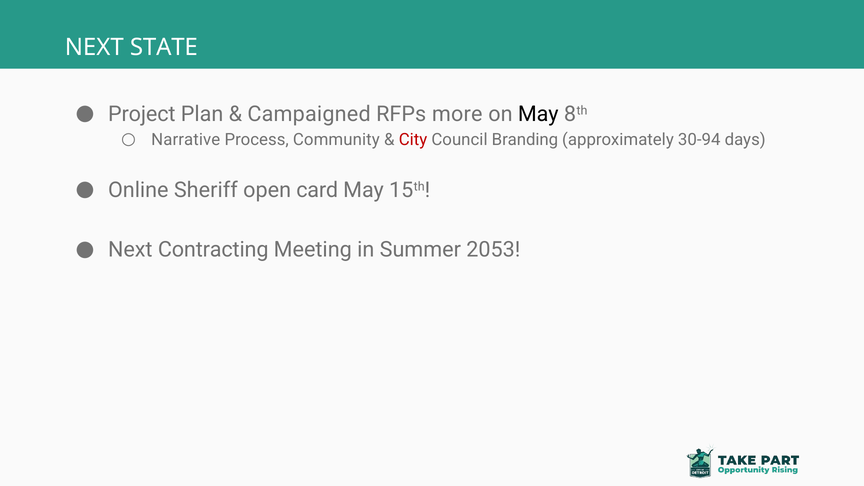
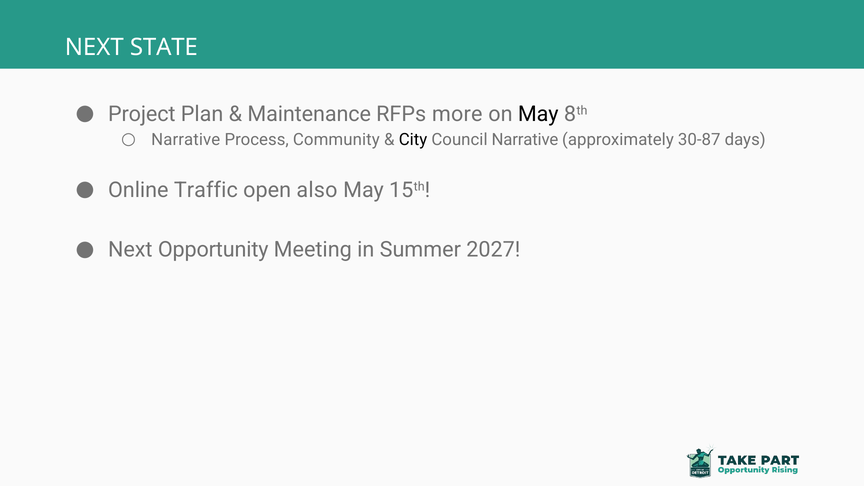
Campaigned: Campaigned -> Maintenance
City colour: red -> black
Council Branding: Branding -> Narrative
30-94: 30-94 -> 30-87
Sheriff: Sheriff -> Traffic
card: card -> also
Contracting: Contracting -> Opportunity
2053: 2053 -> 2027
